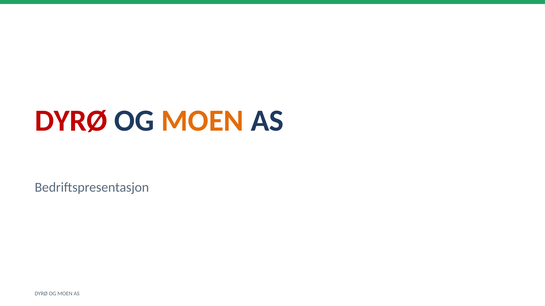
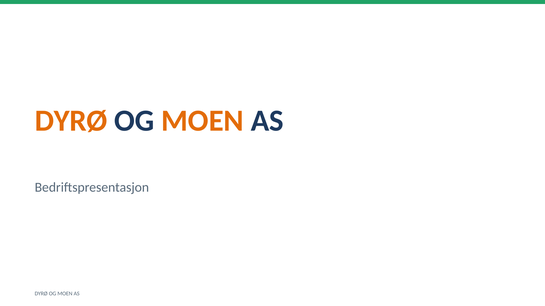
DYRØ at (71, 121) colour: red -> orange
